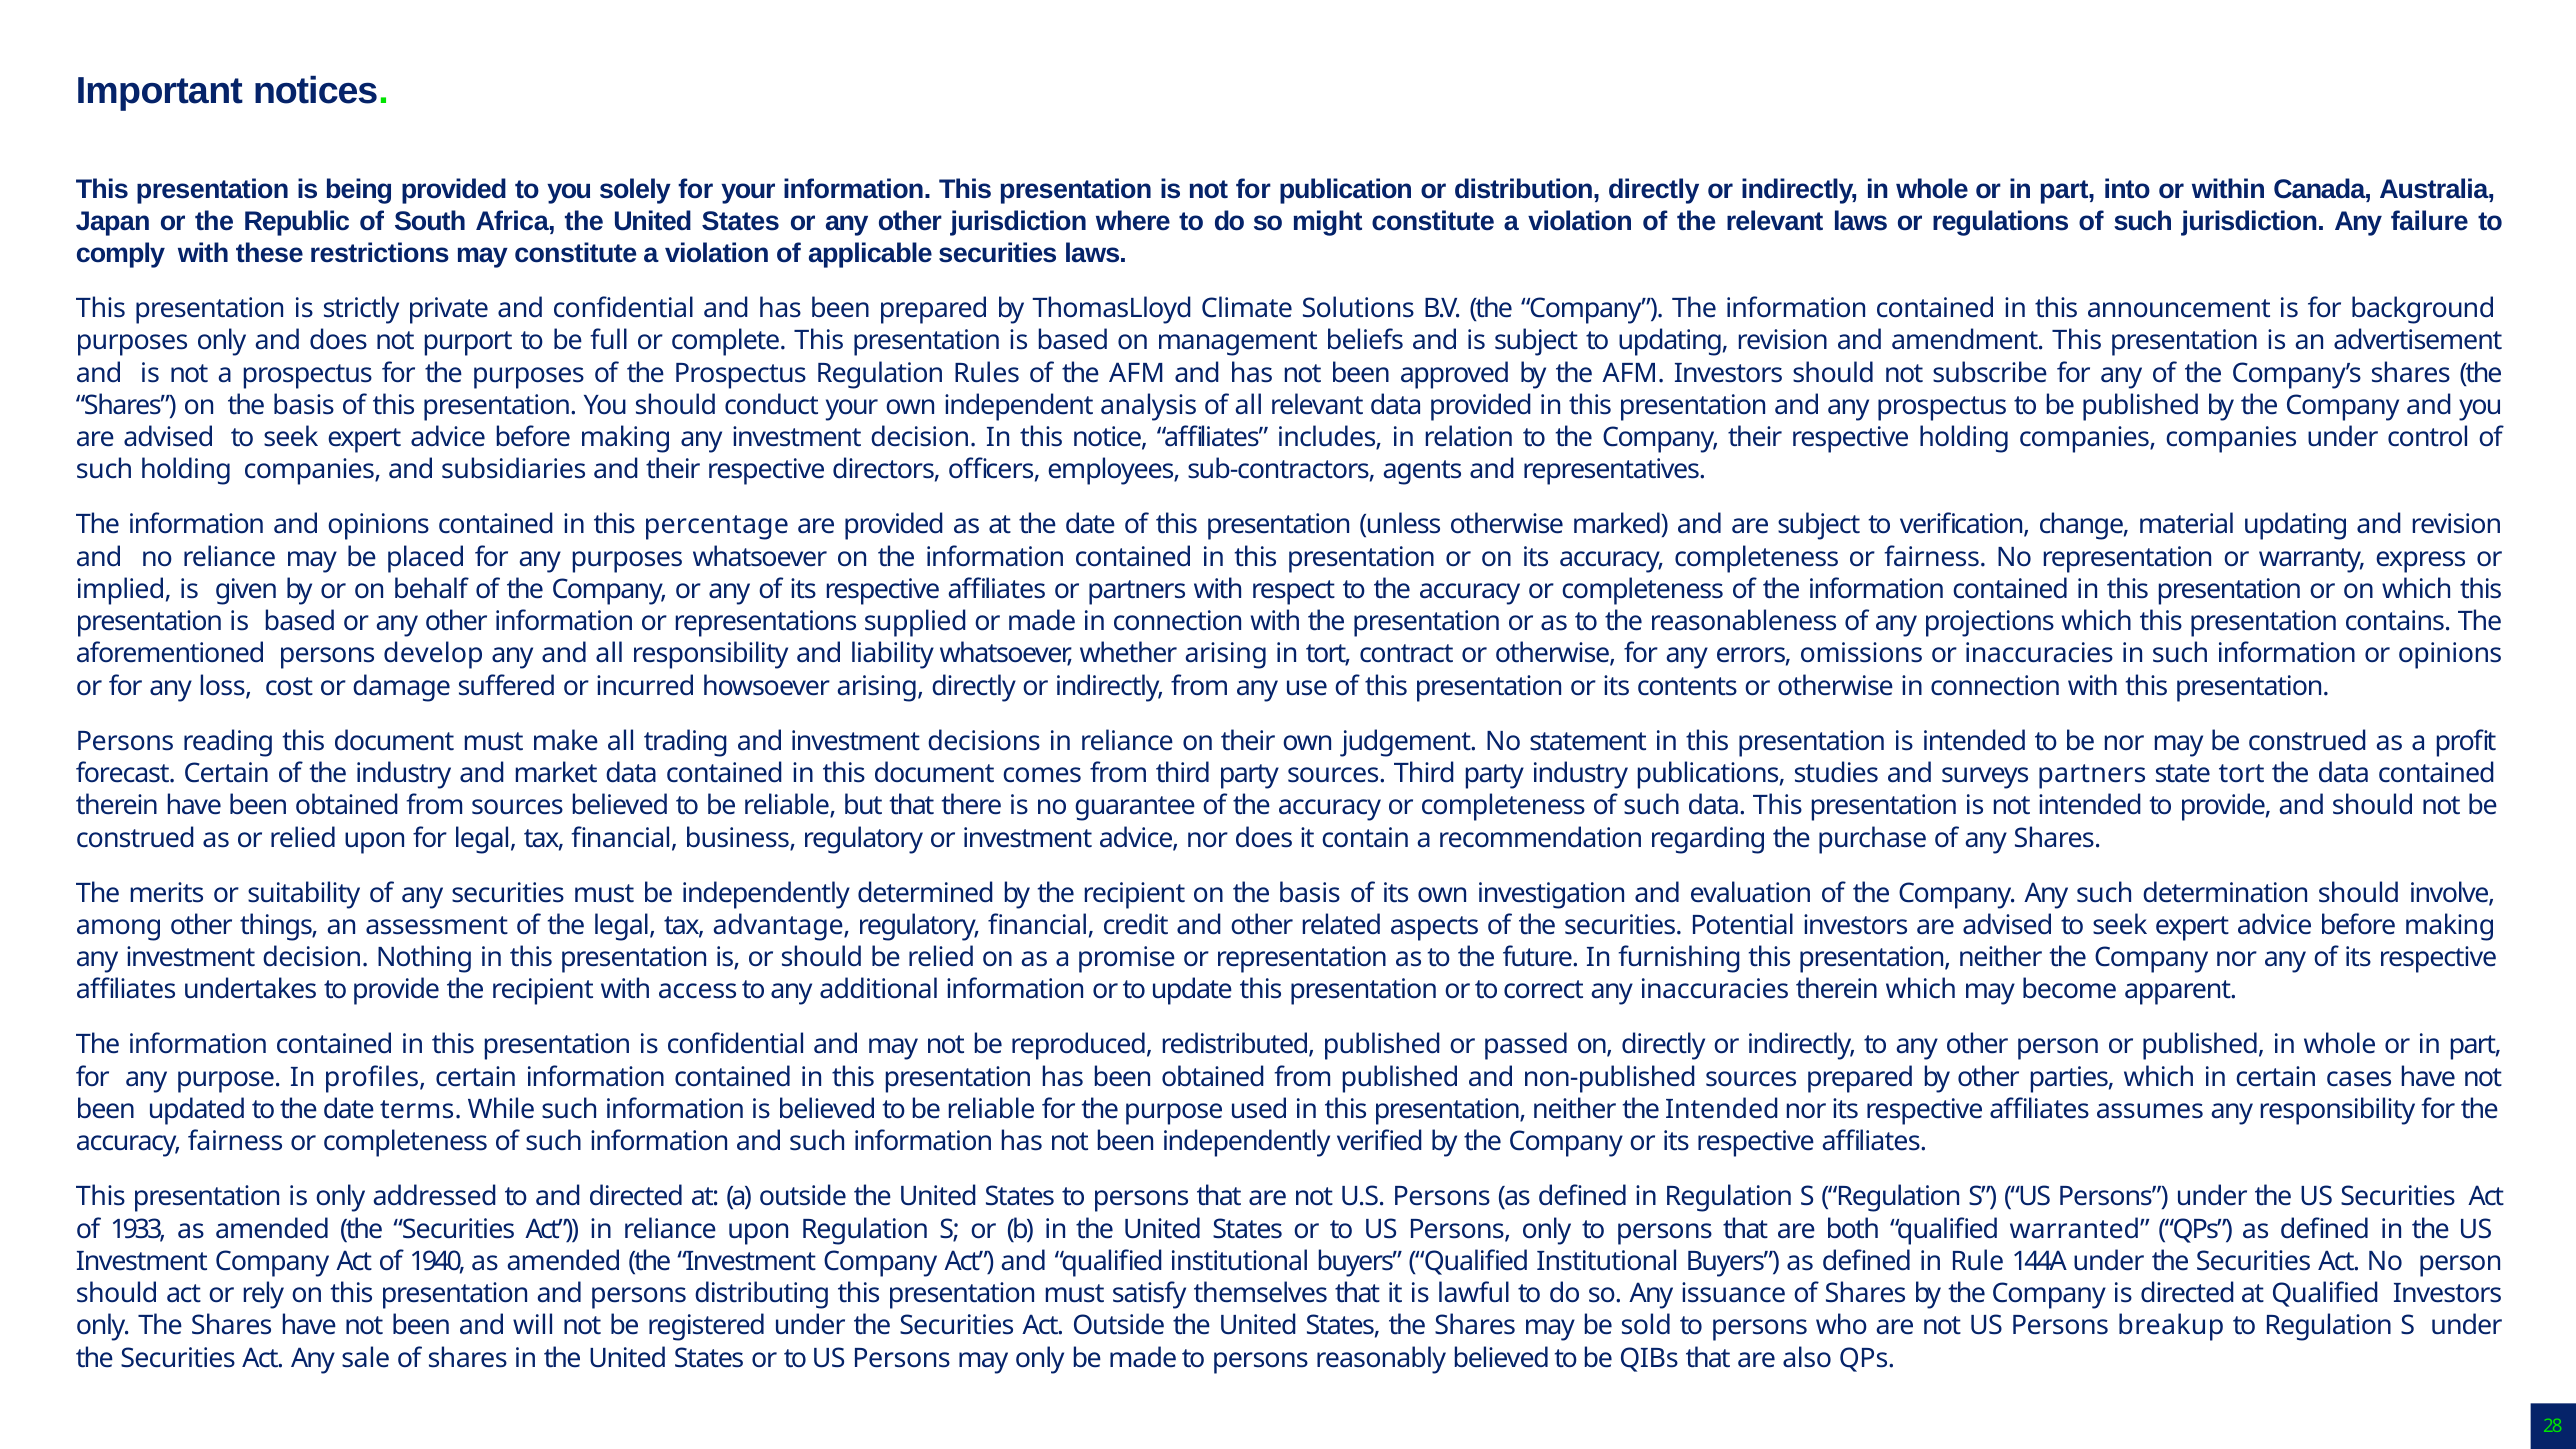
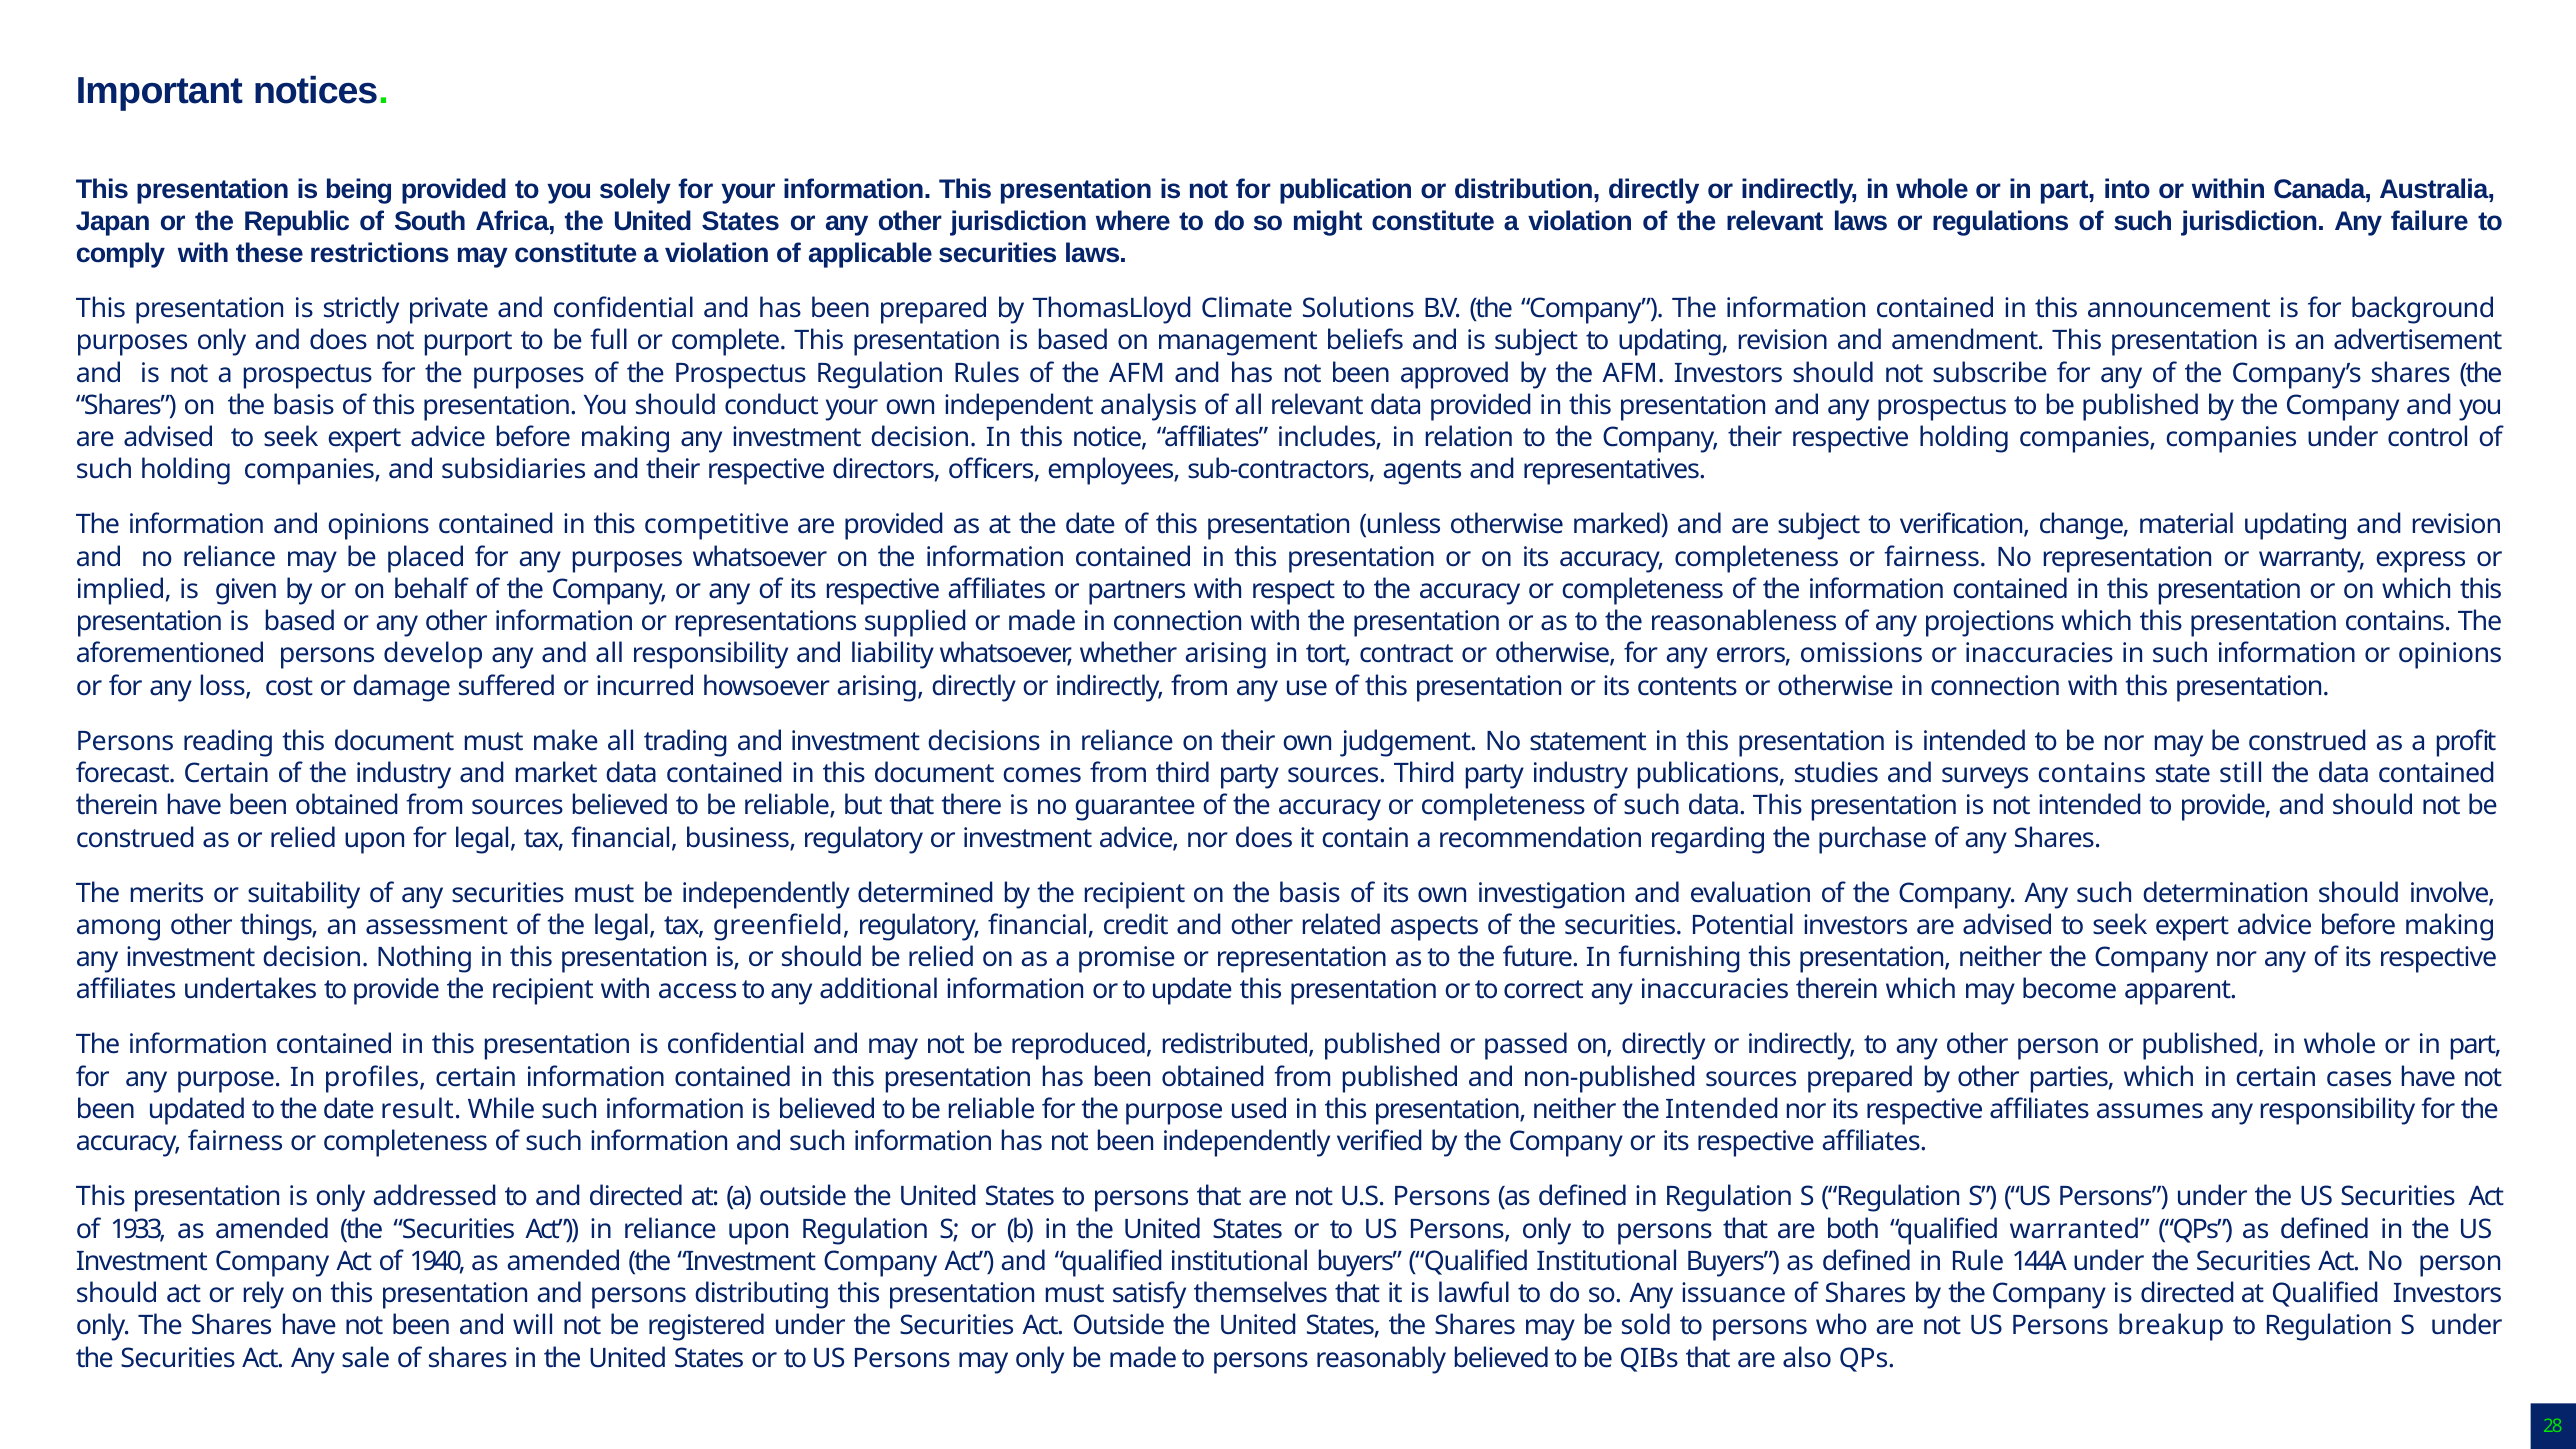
percentage: percentage -> competitive
surveys partners: partners -> contains
state tort: tort -> still
advantage: advantage -> greenfield
terms: terms -> result
